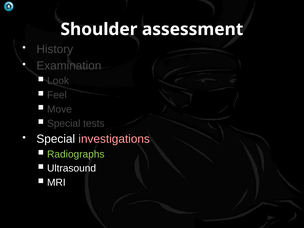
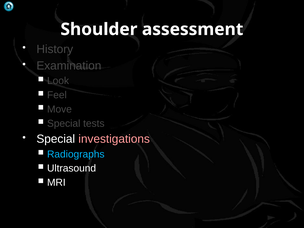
Radiographs colour: light green -> light blue
